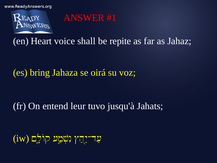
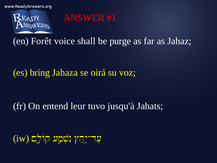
Heart: Heart -> Forêt
repite: repite -> purge
